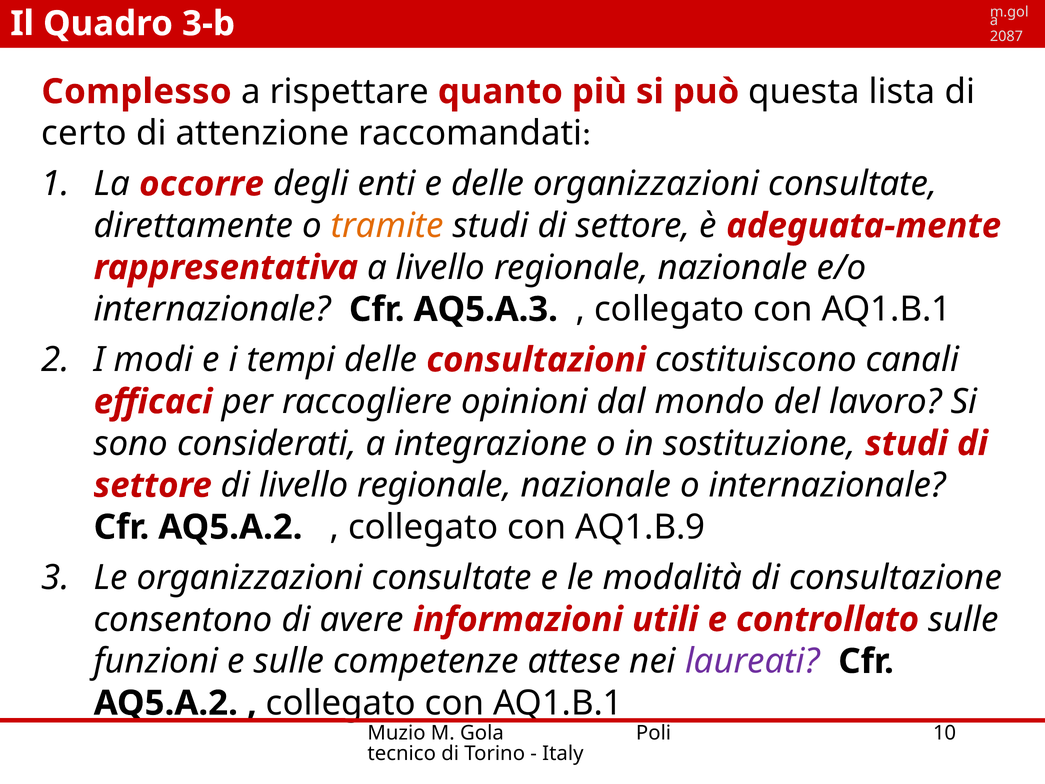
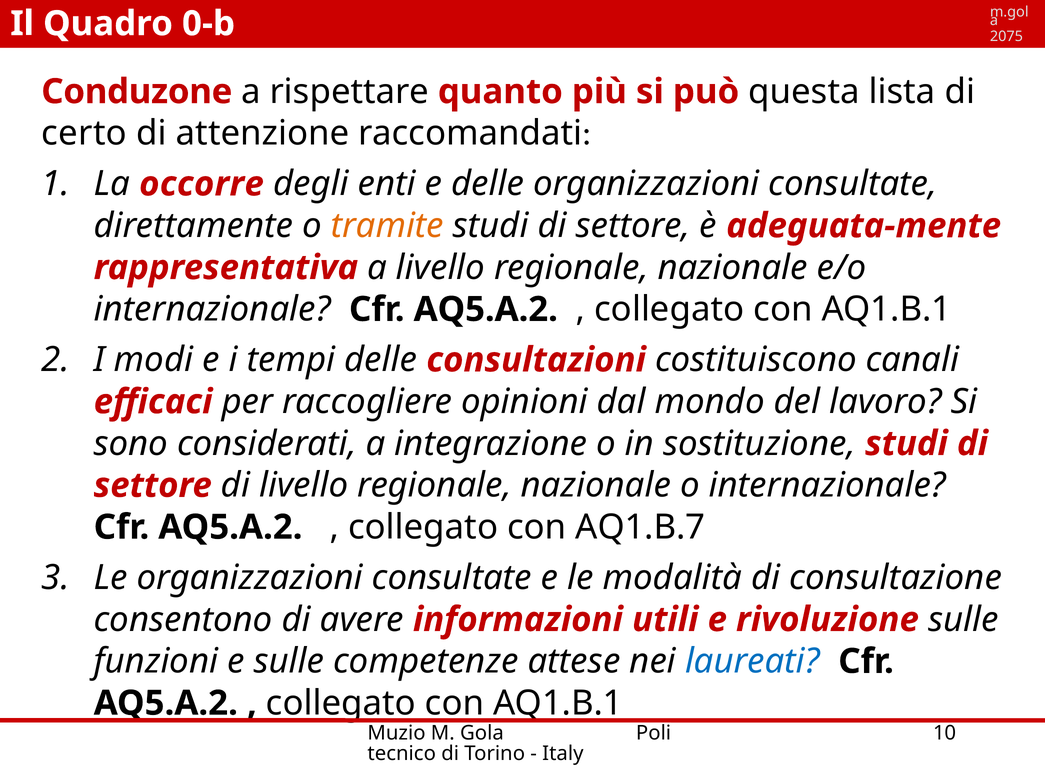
3-b: 3-b -> 0-b
2087: 2087 -> 2075
Complesso: Complesso -> Conduzone
AQ5.A.3 at (486, 309): AQ5.A.3 -> AQ5.A.2
AQ1.B.9: AQ1.B.9 -> AQ1.B.7
controllato: controllato -> rivoluzione
laureati colour: purple -> blue
